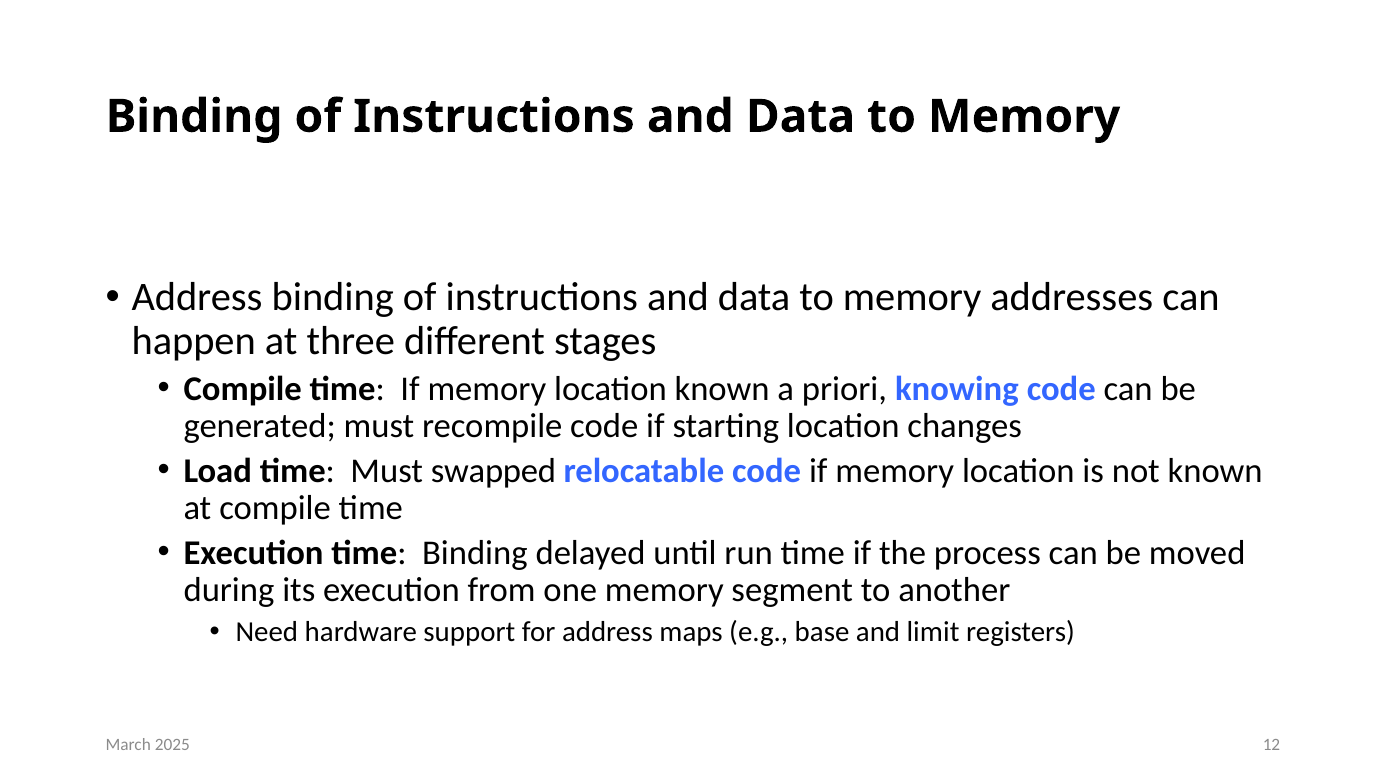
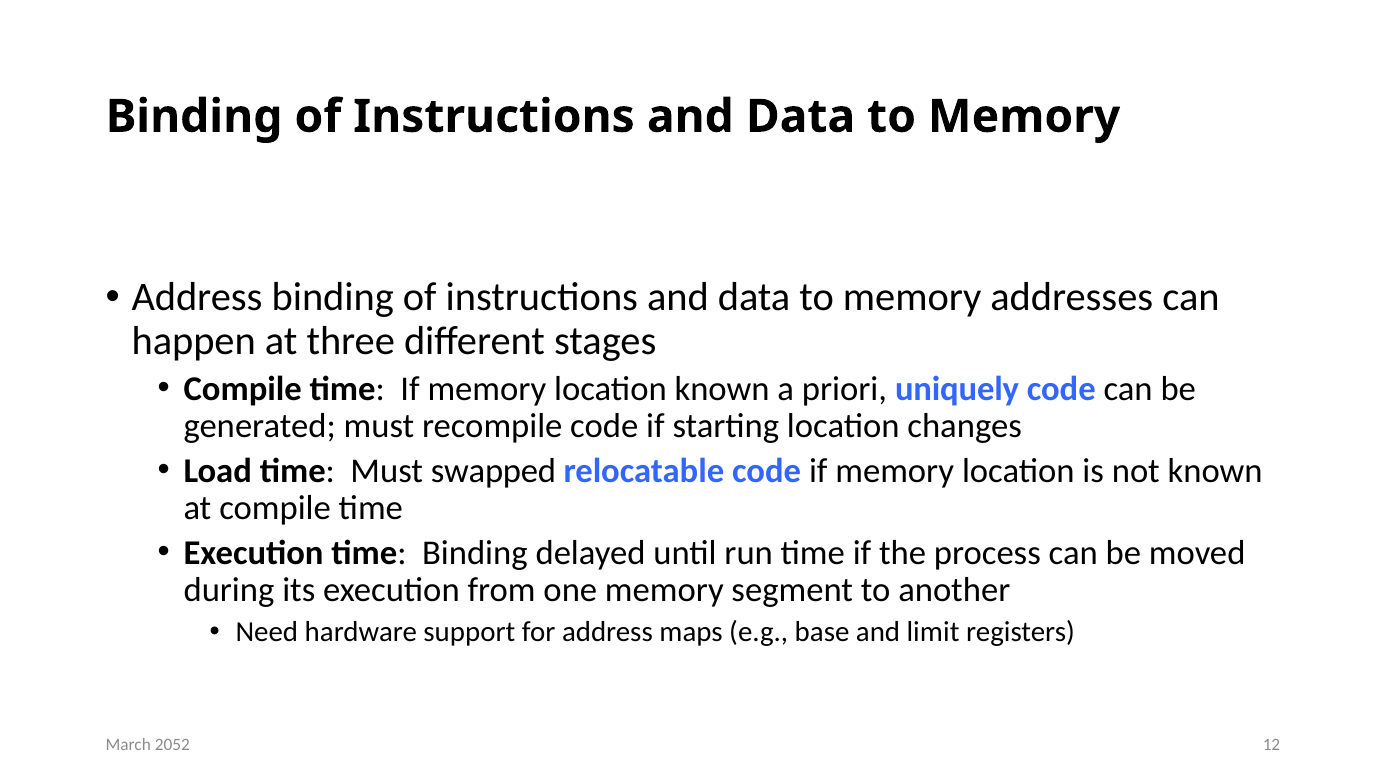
knowing: knowing -> uniquely
2025: 2025 -> 2052
